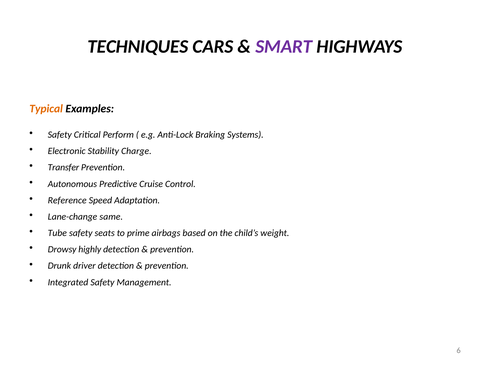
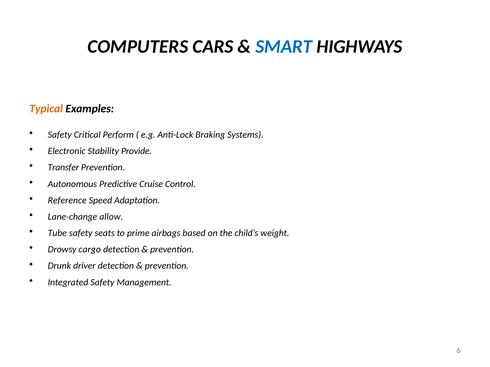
TECHNIQUES: TECHNIQUES -> COMPUTERS
SMART colour: purple -> blue
Charge: Charge -> Provide
same: same -> allow
highly: highly -> cargo
